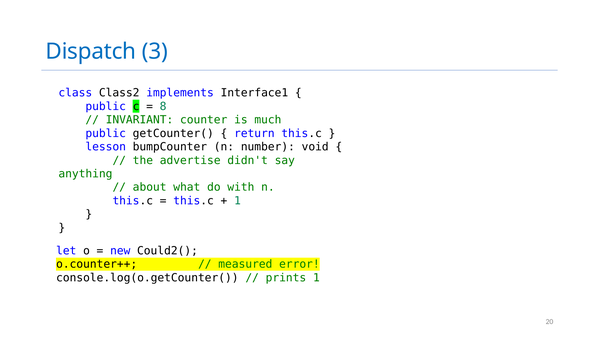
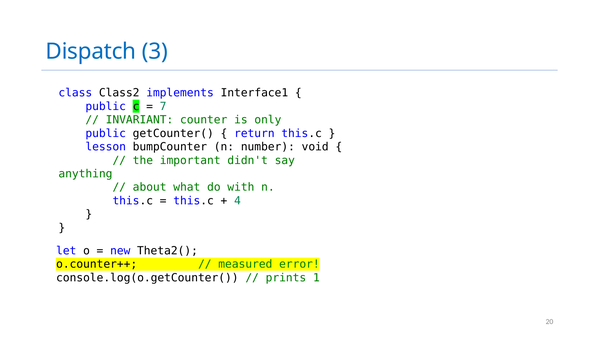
8: 8 -> 7
much: much -> only
advertise: advertise -> important
1 at (237, 201): 1 -> 4
Could2(: Could2( -> Theta2(
